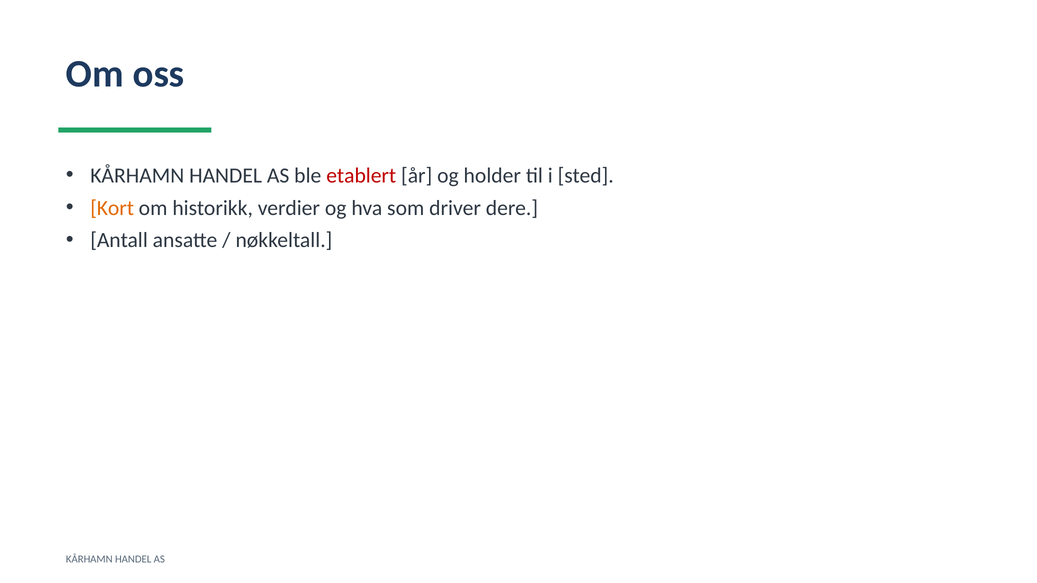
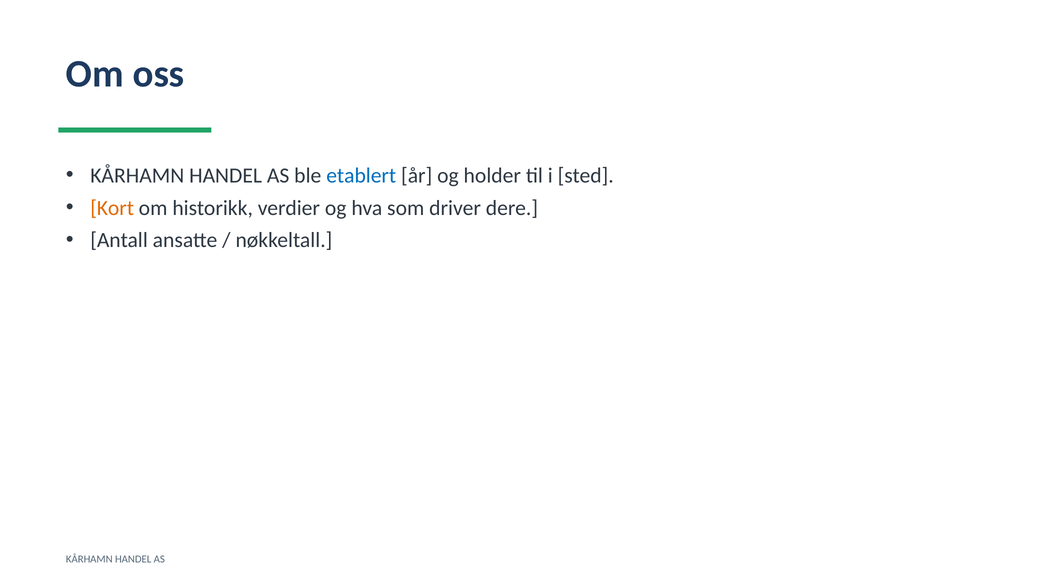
etablert colour: red -> blue
